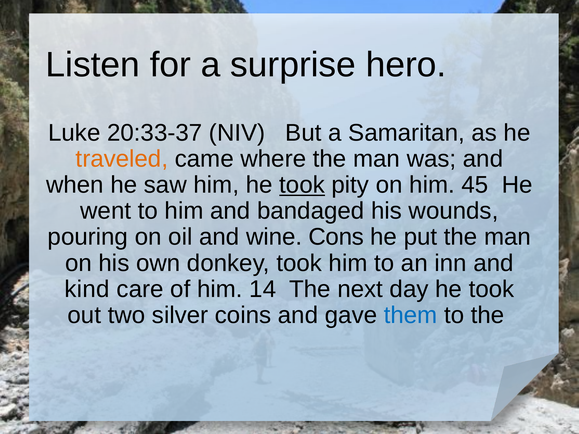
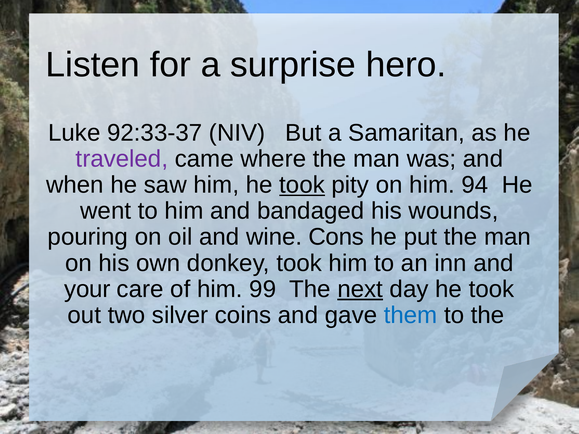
20:33-37: 20:33-37 -> 92:33-37
traveled colour: orange -> purple
45: 45 -> 94
kind: kind -> your
14: 14 -> 99
next underline: none -> present
